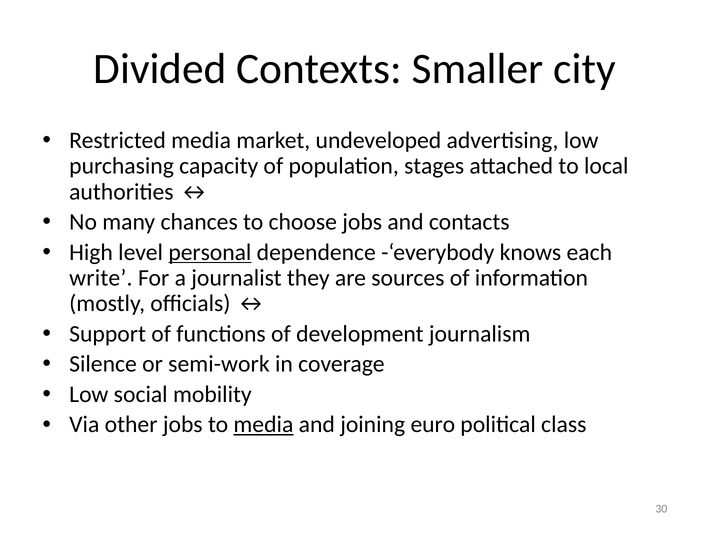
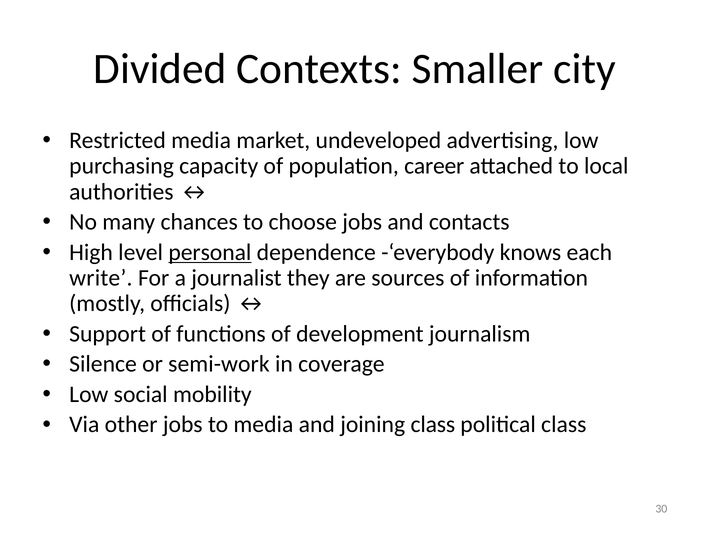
stages: stages -> career
media at (263, 424) underline: present -> none
joining euro: euro -> class
